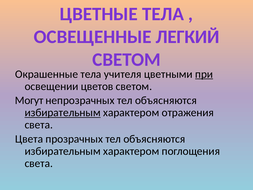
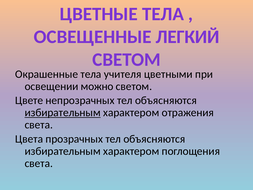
при underline: present -> none
цветов: цветов -> можно
Могут: Могут -> Цвете
